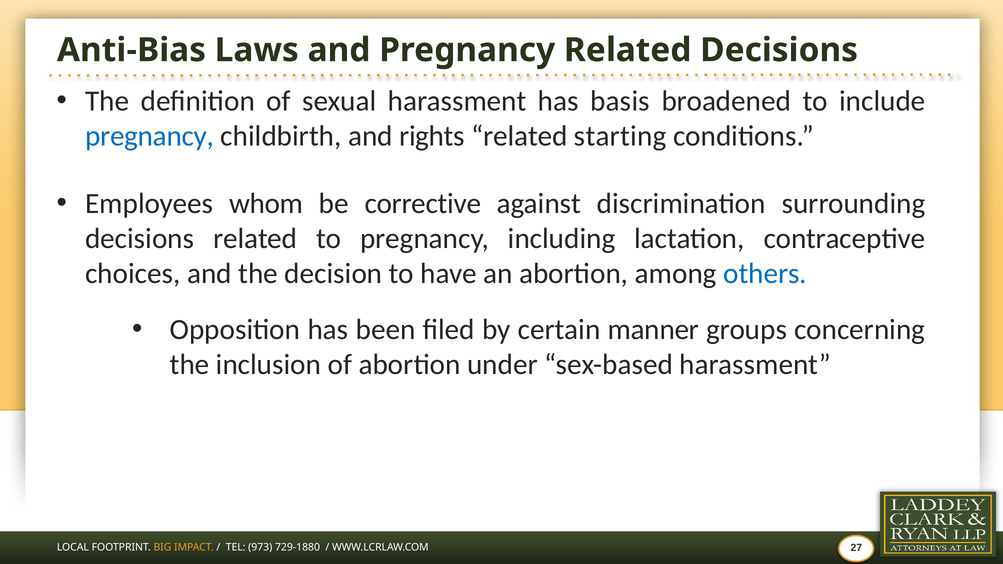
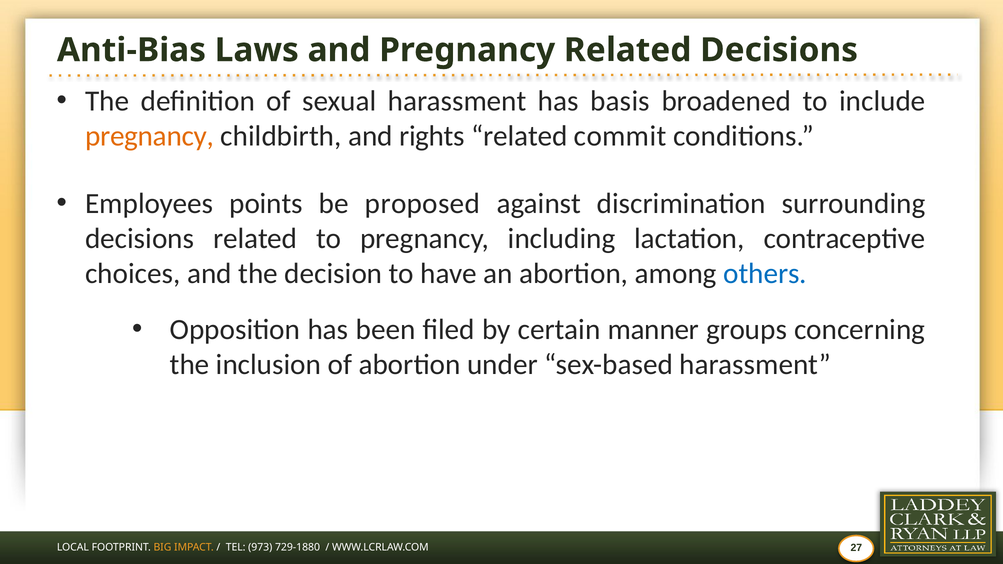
pregnancy at (150, 136) colour: blue -> orange
starting: starting -> commit
whom: whom -> points
corrective: corrective -> proposed
